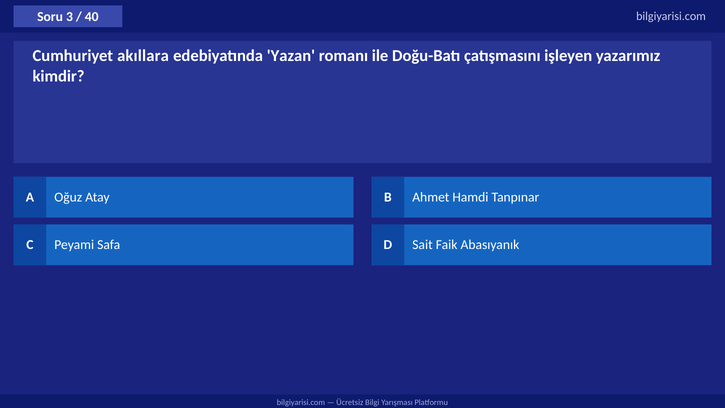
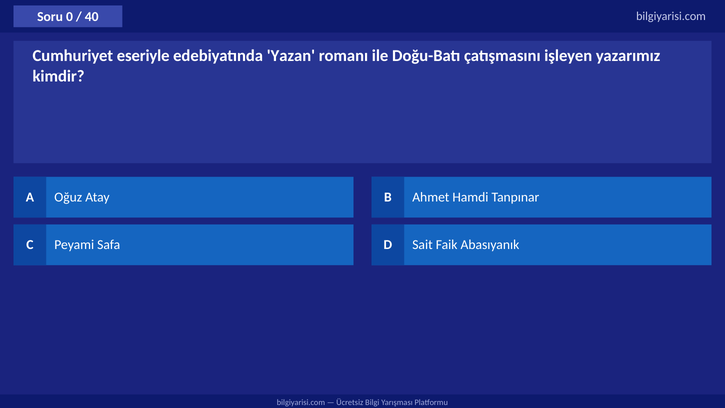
3: 3 -> 0
akıllara: akıllara -> eseriyle
